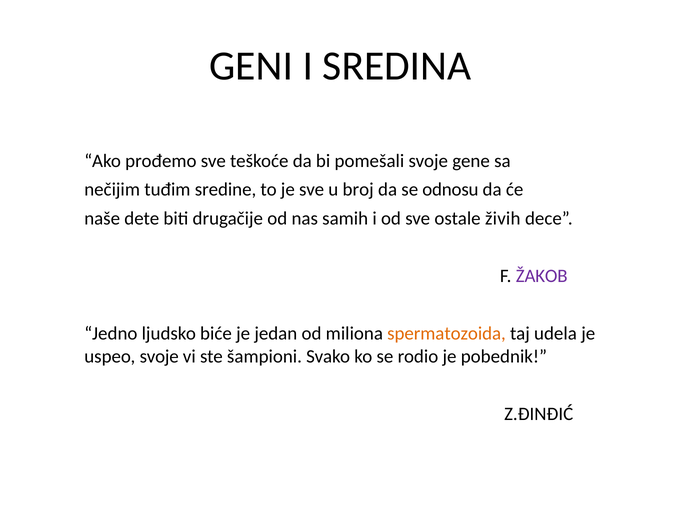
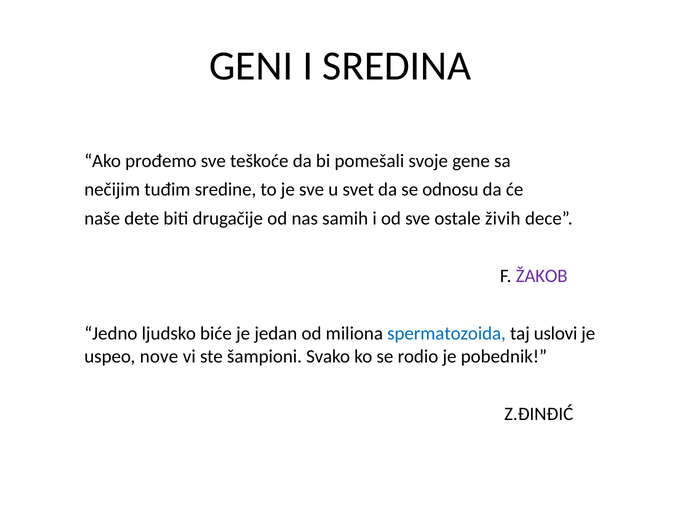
broj: broj -> svet
spermatozoida colour: orange -> blue
udela: udela -> uslovi
uspeo svoje: svoje -> nove
